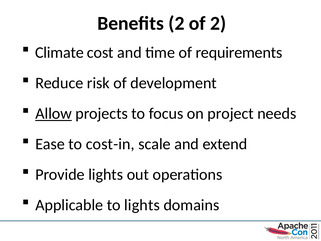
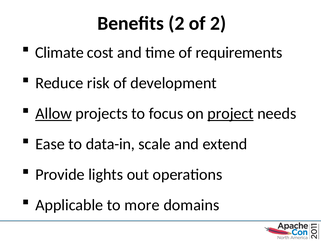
project underline: none -> present
cost-in: cost-in -> data-in
to lights: lights -> more
